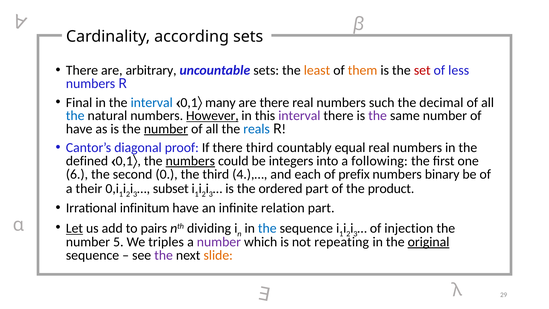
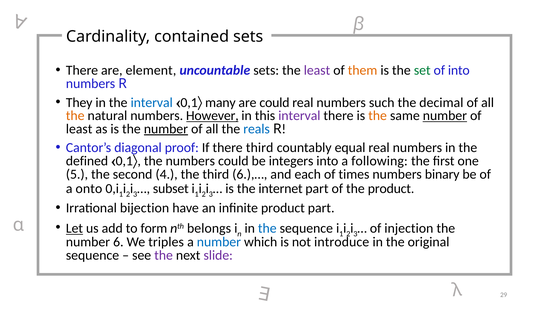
according: according -> contained
arbitrary: arbitrary -> element
least at (317, 70) colour: orange -> purple
set colour: red -> green
of less: less -> into
Final: Final -> They
are there: there -> could
the at (75, 116) colour: blue -> orange
the at (378, 116) colour: purple -> orange
number at (445, 116) underline: none -> present
have at (79, 129): have -> least
numbers at (190, 161) underline: present -> none
6: 6 -> 5
0: 0 -> 4
4.),…: 4.),… -> 6.),…
prefix: prefix -> times
their: their -> onto
ordered: ordered -> internet
infinitum: infinitum -> bijection
infinite relation: relation -> product
pairs: pairs -> form
dividing: dividing -> belongs
5: 5 -> 6
number at (219, 242) colour: purple -> blue
repeating: repeating -> introduce
original underline: present -> none
slide colour: orange -> purple
